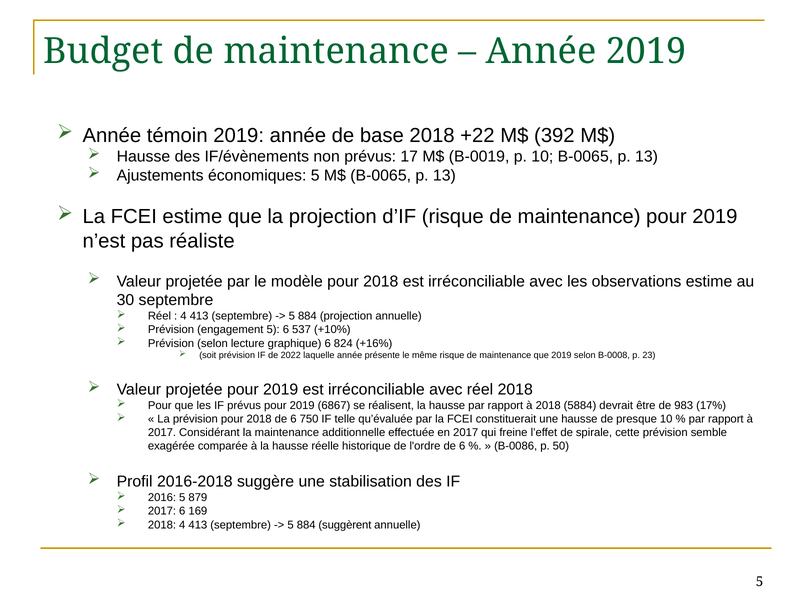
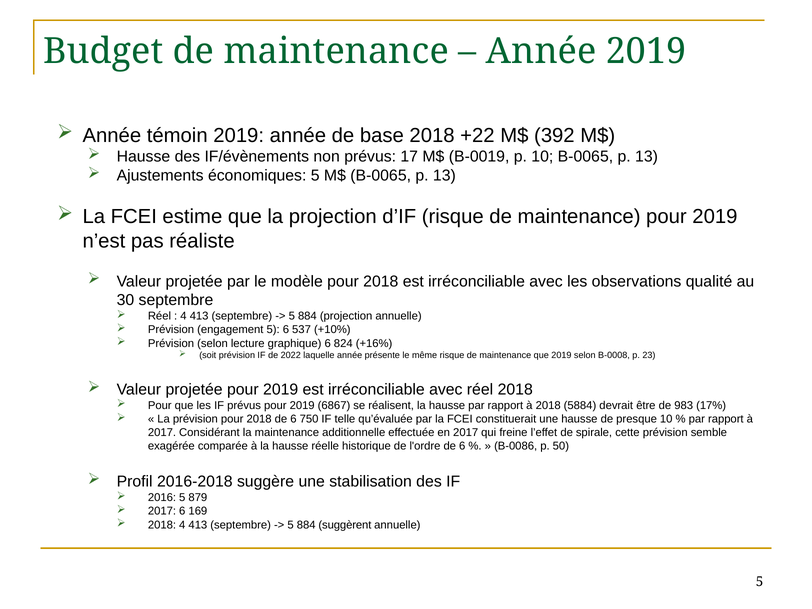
observations estime: estime -> qualité
